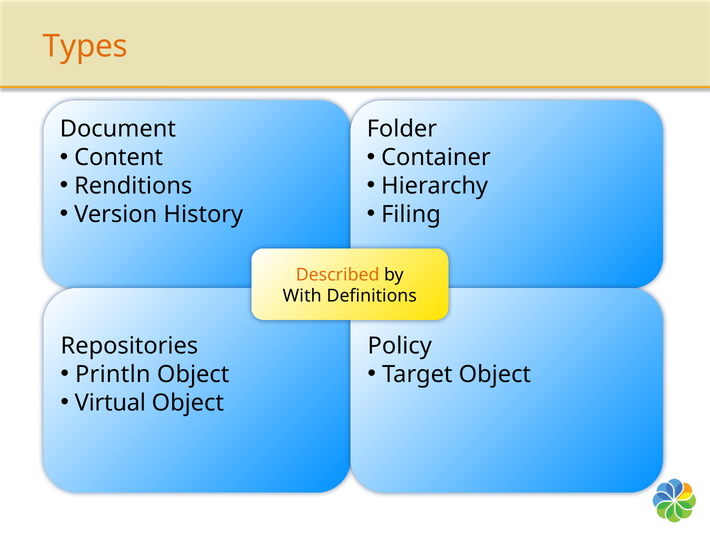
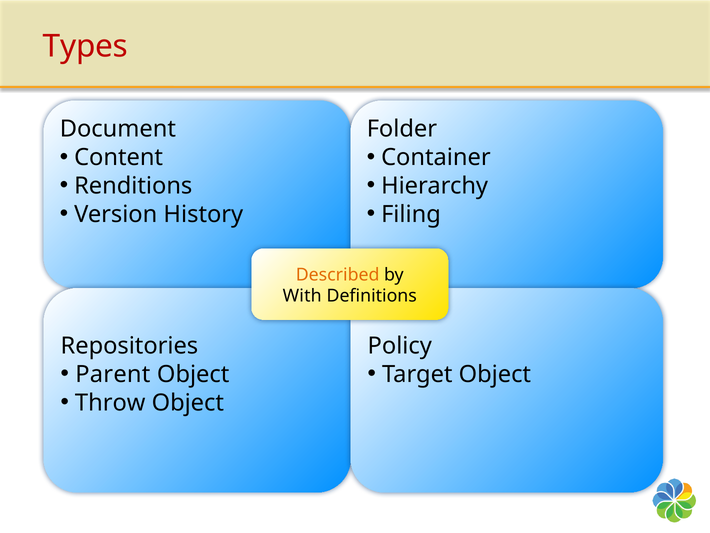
Types colour: orange -> red
Println: Println -> Parent
Virtual: Virtual -> Throw
